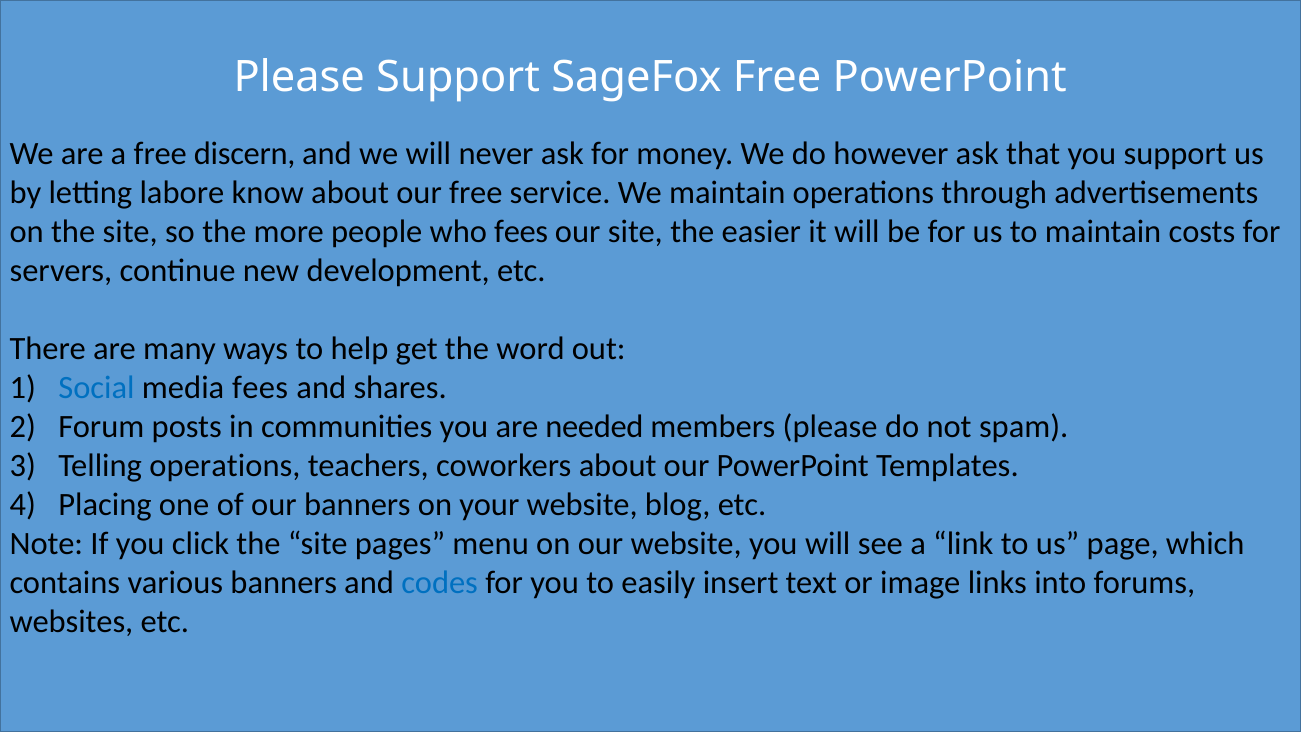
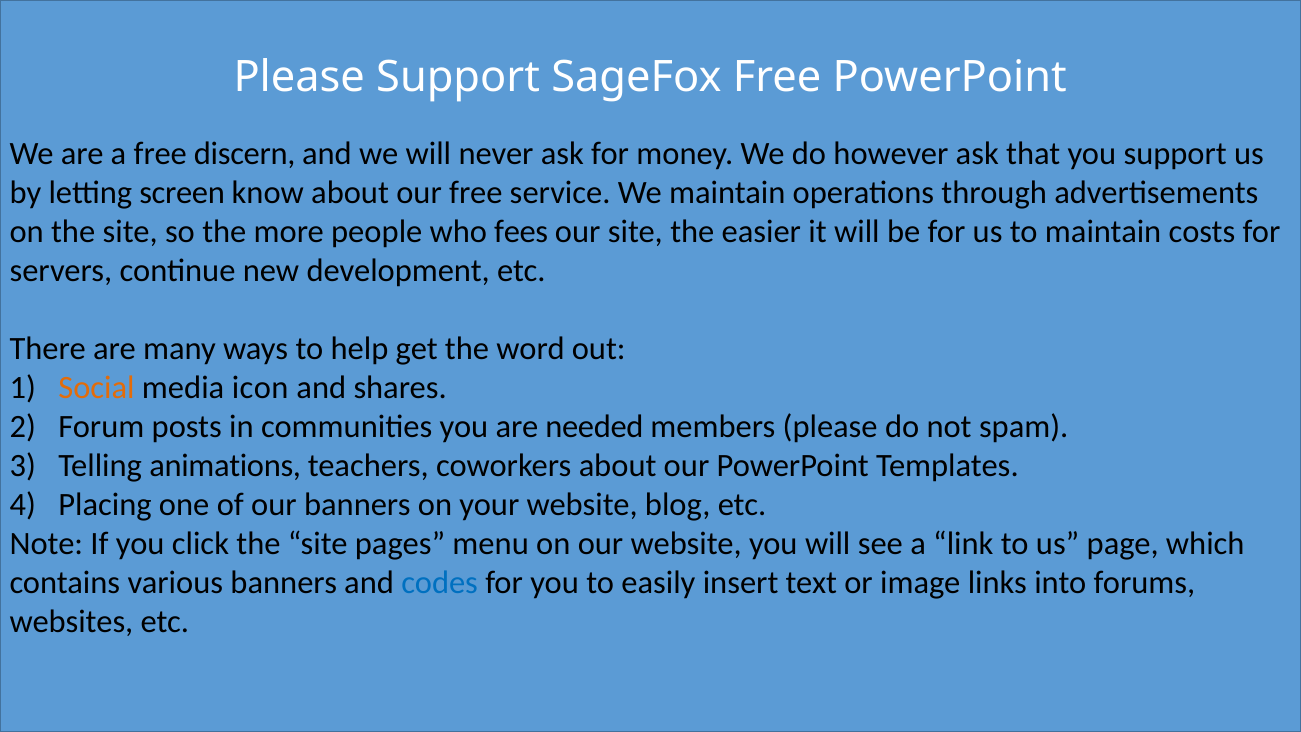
labore: labore -> screen
Social colour: blue -> orange
media fees: fees -> icon
Telling operations: operations -> animations
